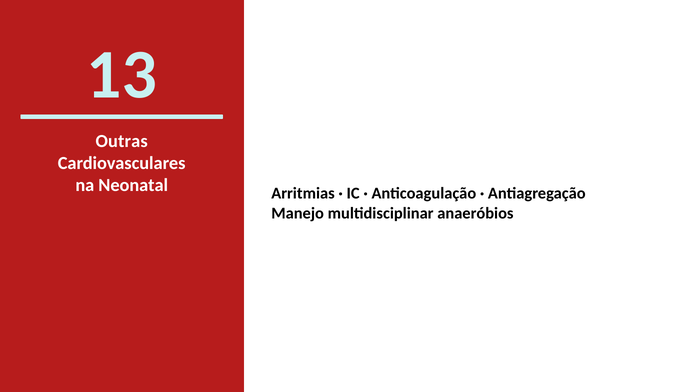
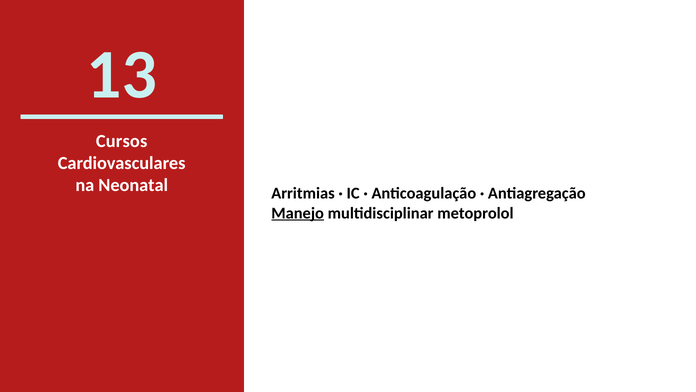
Outras: Outras -> Cursos
Manejo underline: none -> present
anaeróbios: anaeróbios -> metoprolol
